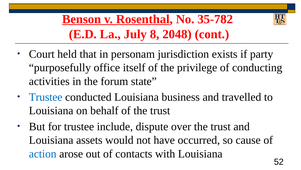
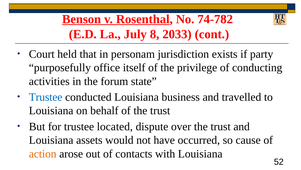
35-782: 35-782 -> 74-782
2048: 2048 -> 2033
include: include -> located
action colour: blue -> orange
